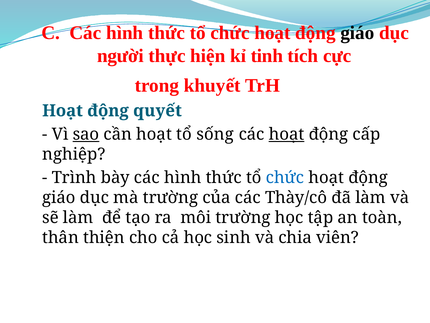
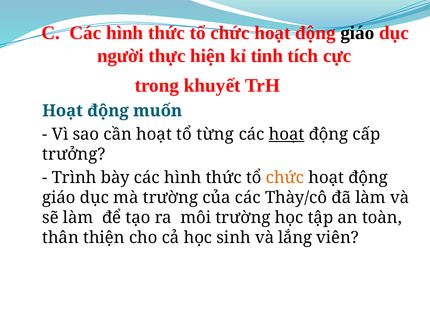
quyết: quyết -> muốn
sao underline: present -> none
sống: sống -> từng
nghiệp: nghiệp -> trưởng
chức at (285, 177) colour: blue -> orange
chia: chia -> lắng
